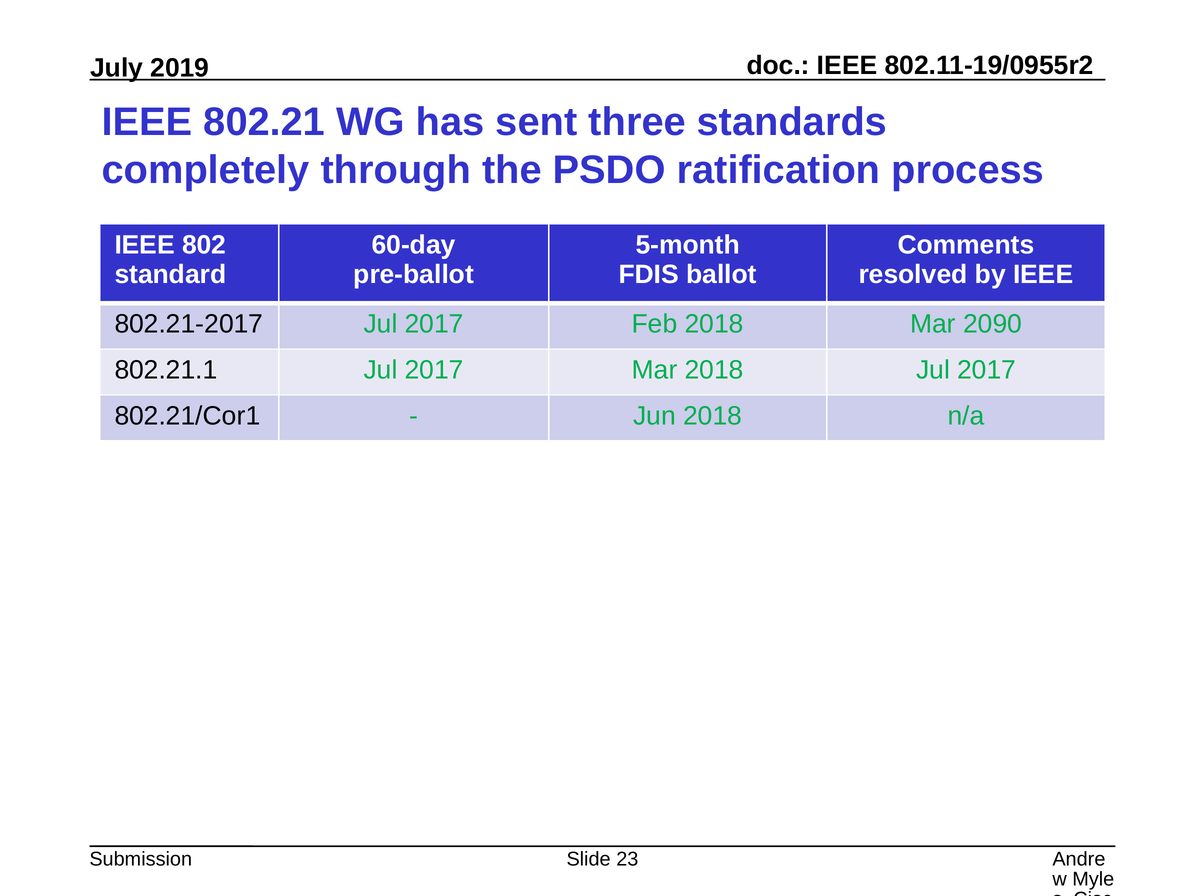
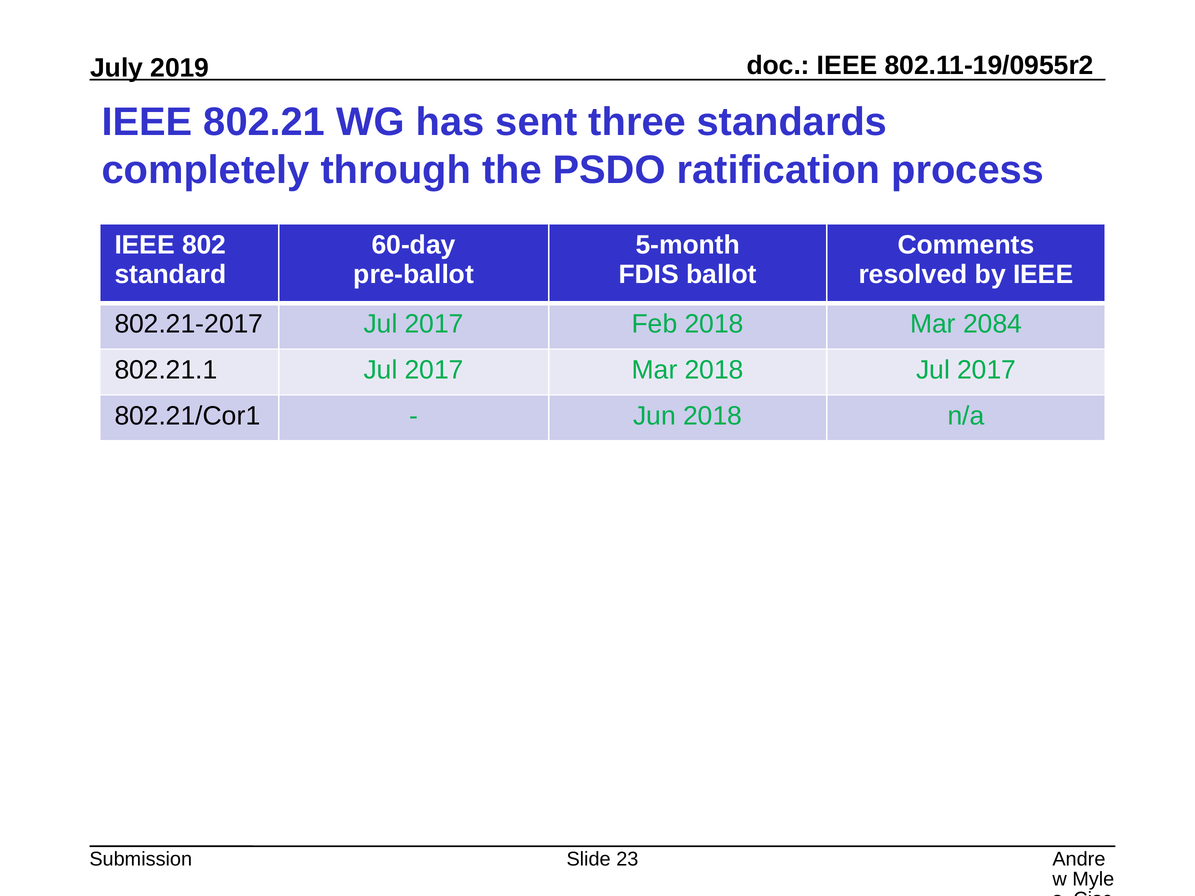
2090: 2090 -> 2084
